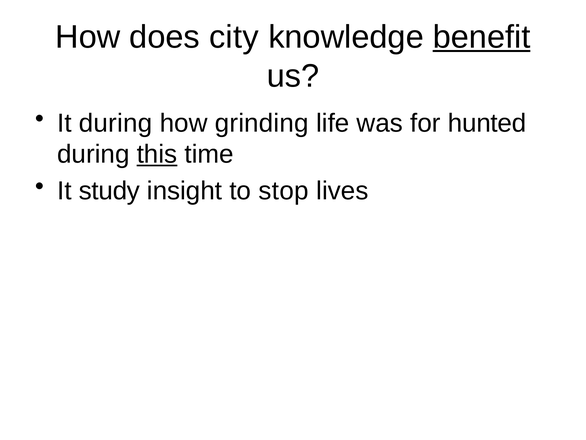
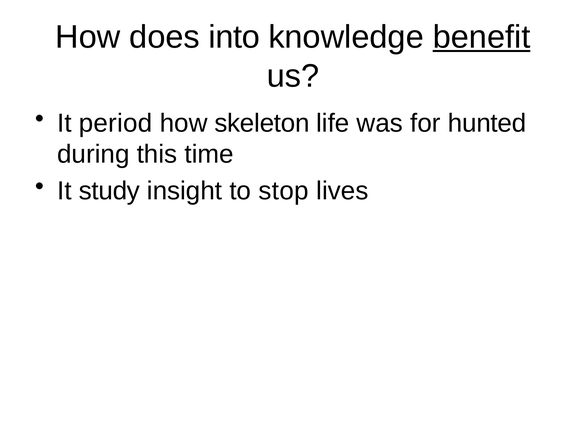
city: city -> into
It during: during -> period
grinding: grinding -> skeleton
this underline: present -> none
